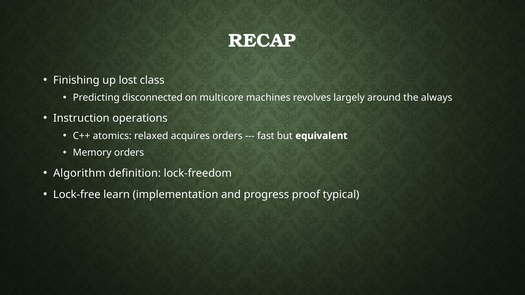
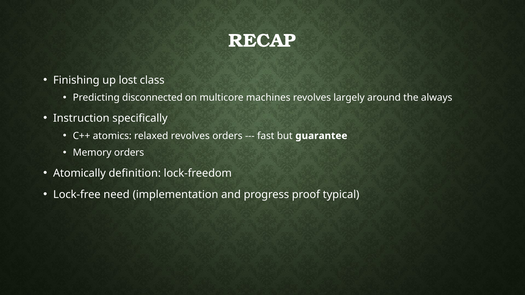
operations: operations -> specifically
relaxed acquires: acquires -> revolves
equivalent: equivalent -> guarantee
Algorithm: Algorithm -> Atomically
learn: learn -> need
